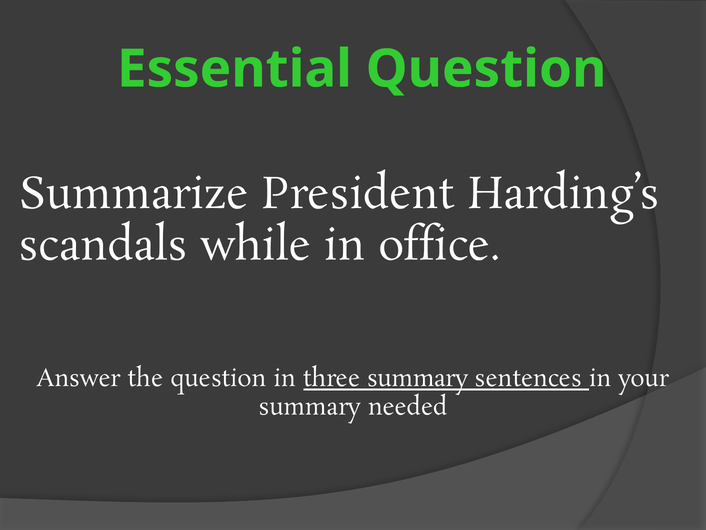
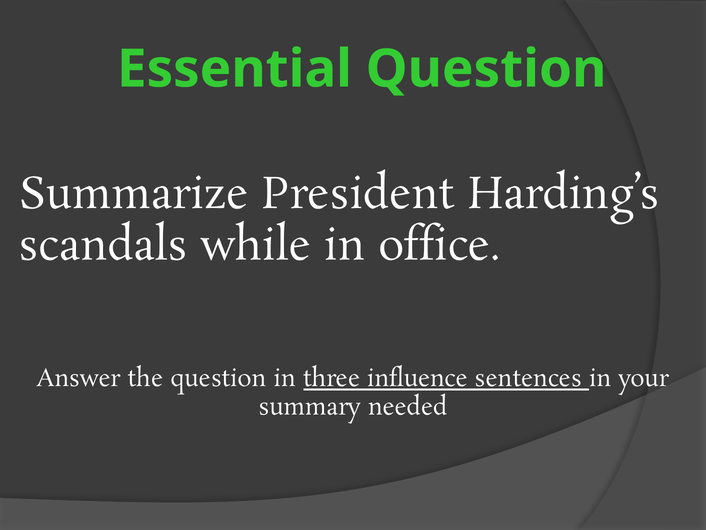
three summary: summary -> influence
